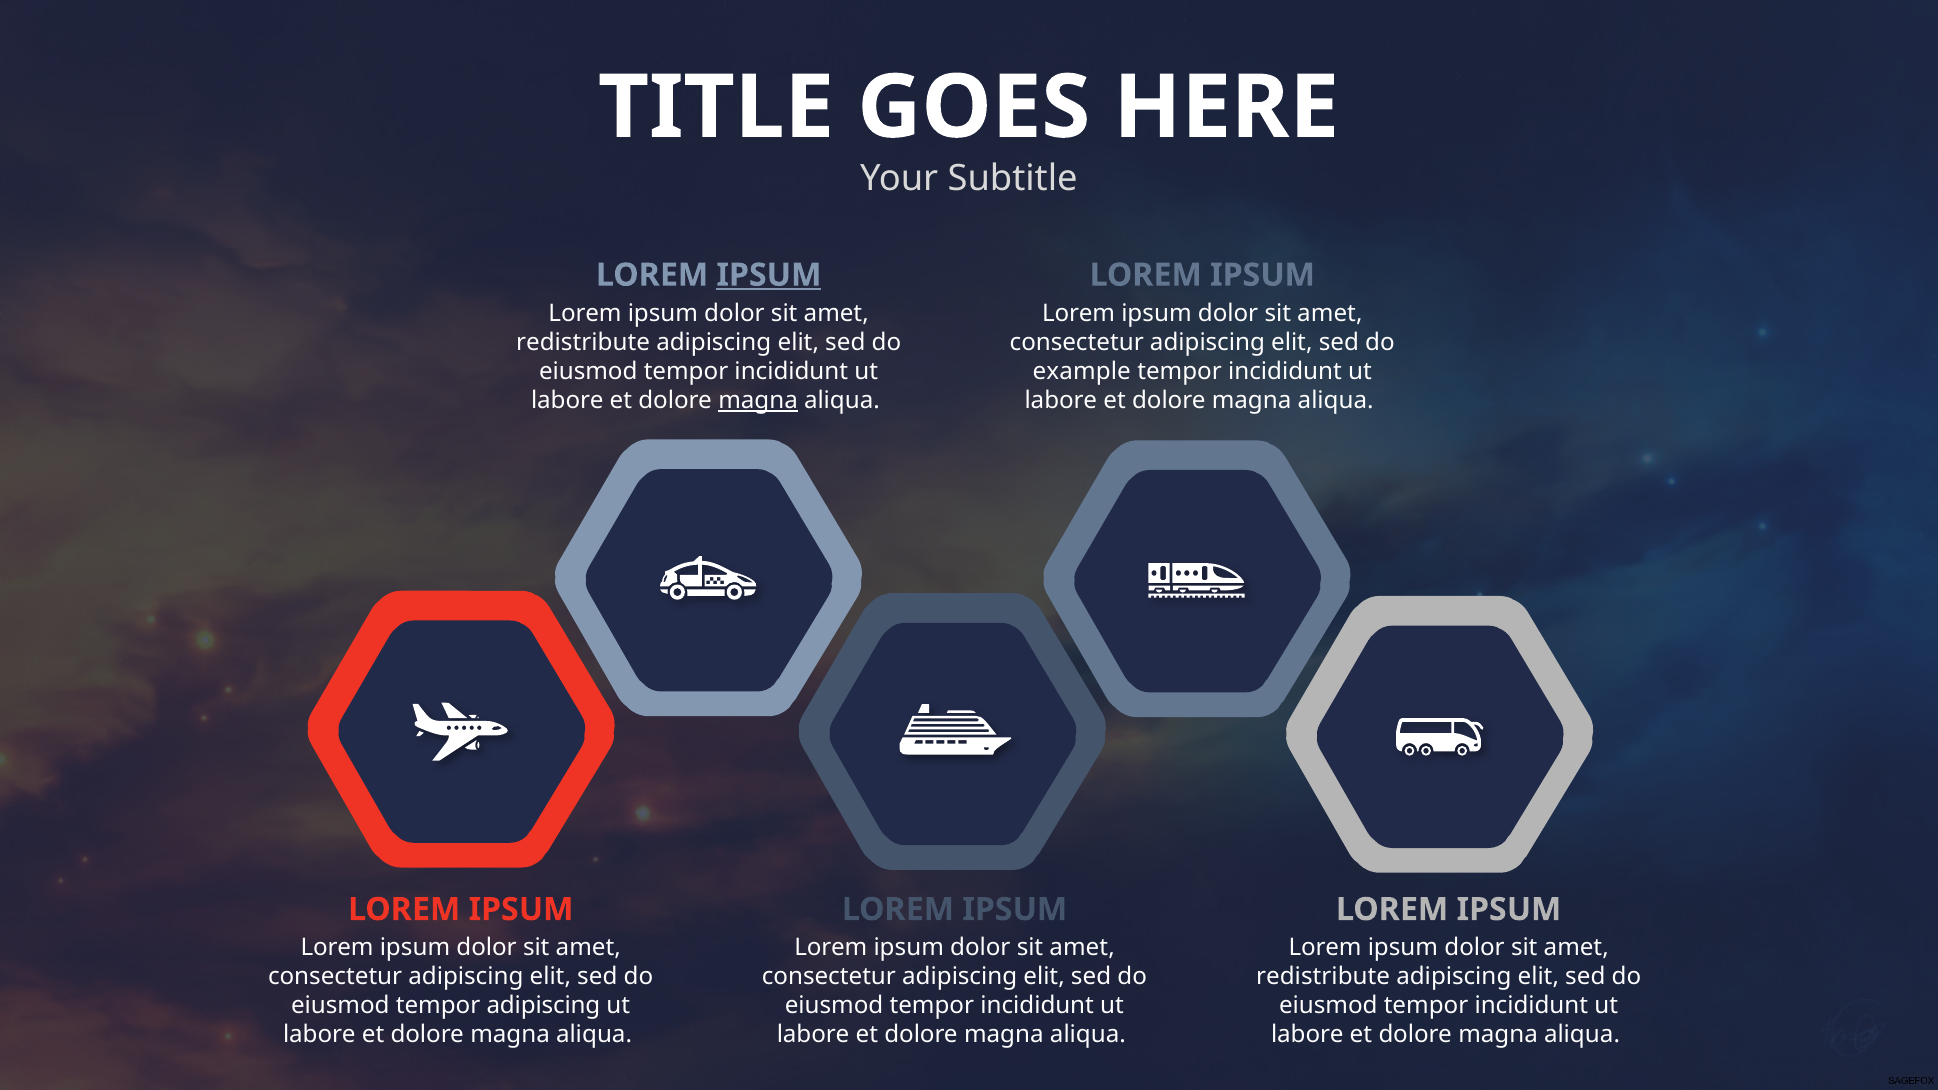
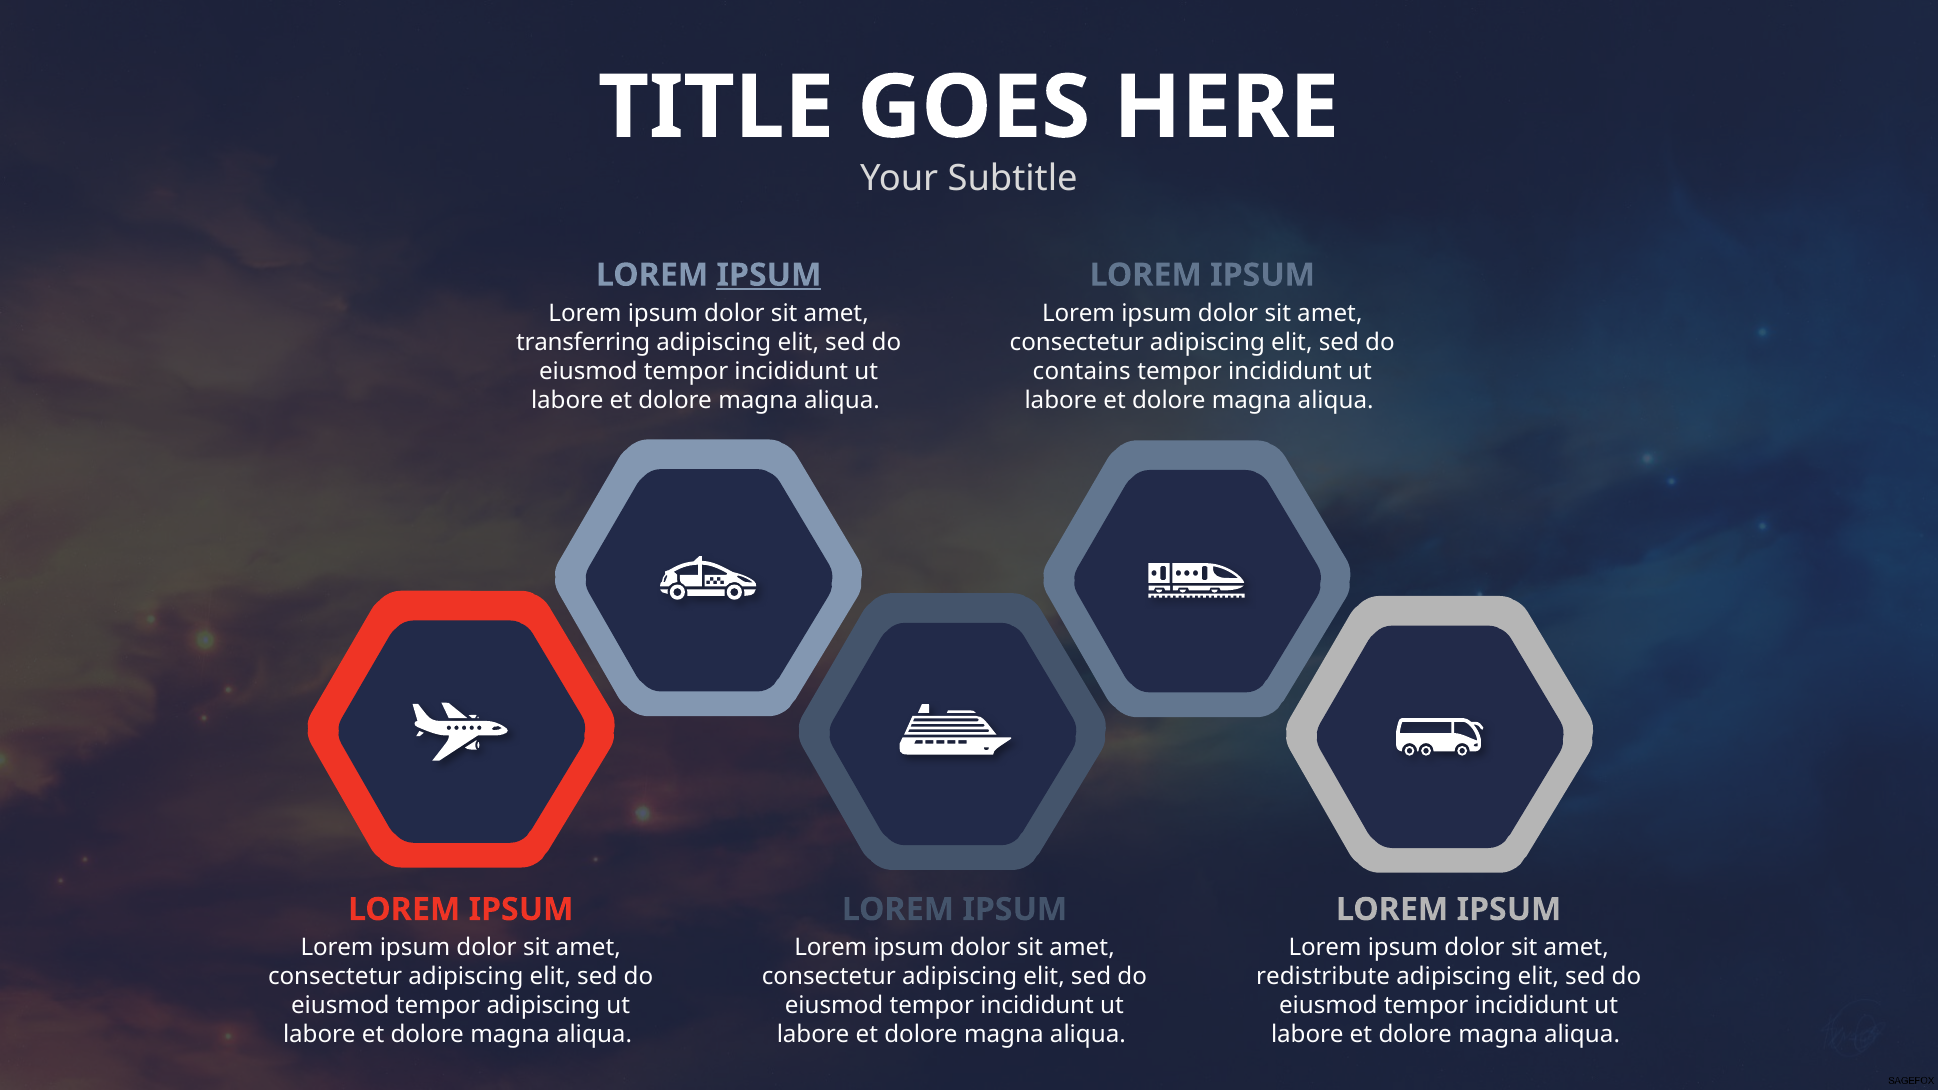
redistribute at (583, 342): redistribute -> transferring
example: example -> contains
magna at (758, 400) underline: present -> none
